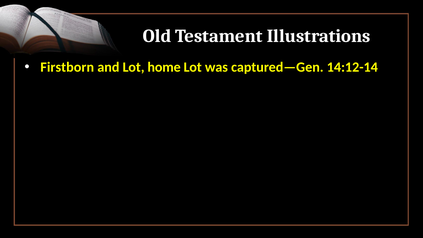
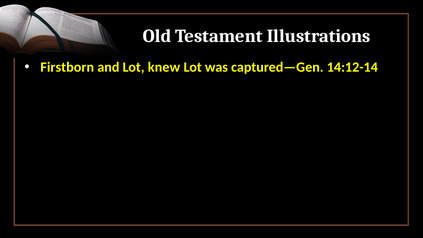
home: home -> knew
